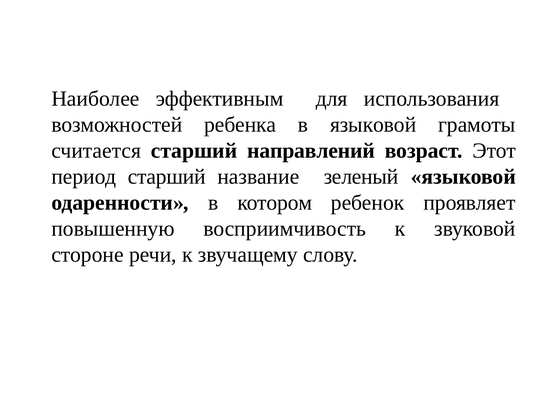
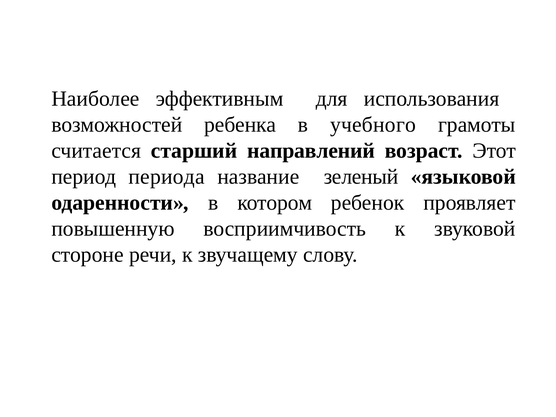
в языковой: языковой -> учебного
период старший: старший -> периода
